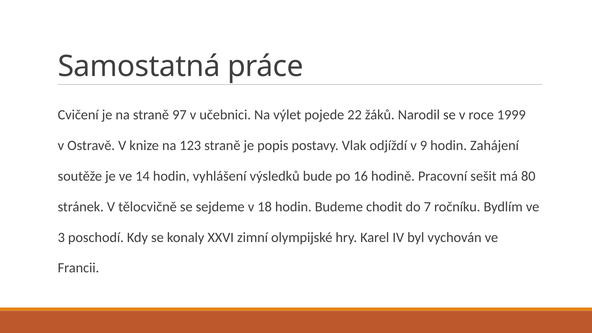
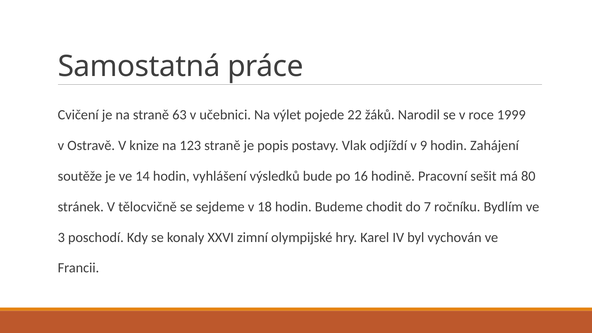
97: 97 -> 63
